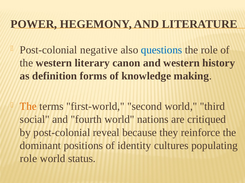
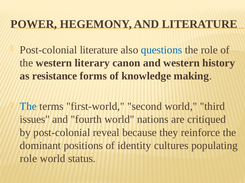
Post-colonial negative: negative -> literature
definition: definition -> resistance
The at (28, 107) colour: orange -> blue
social: social -> issues
